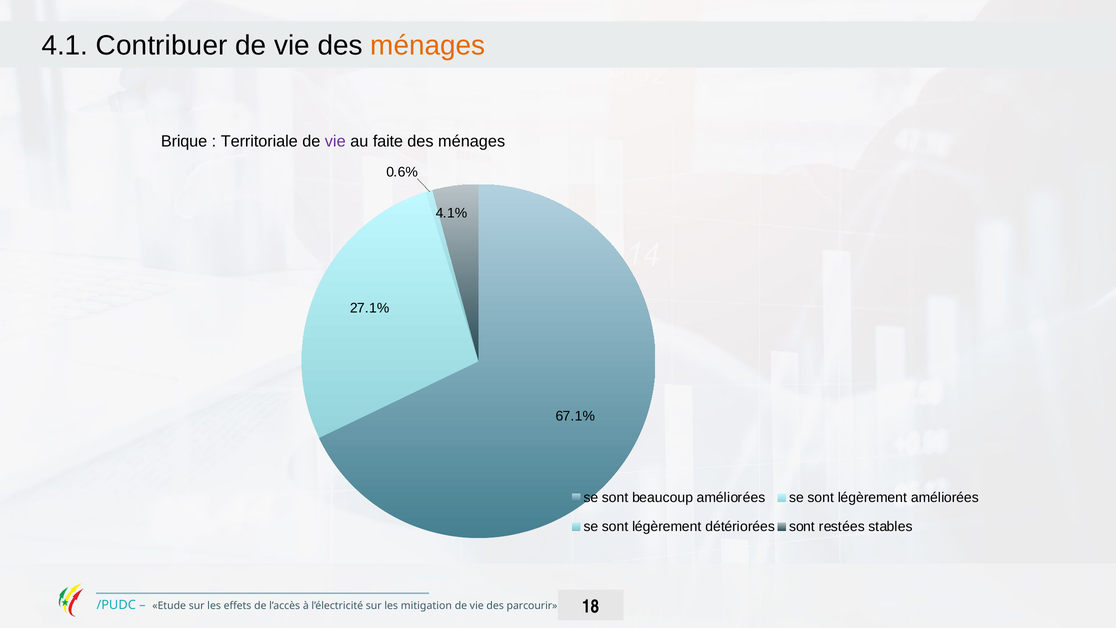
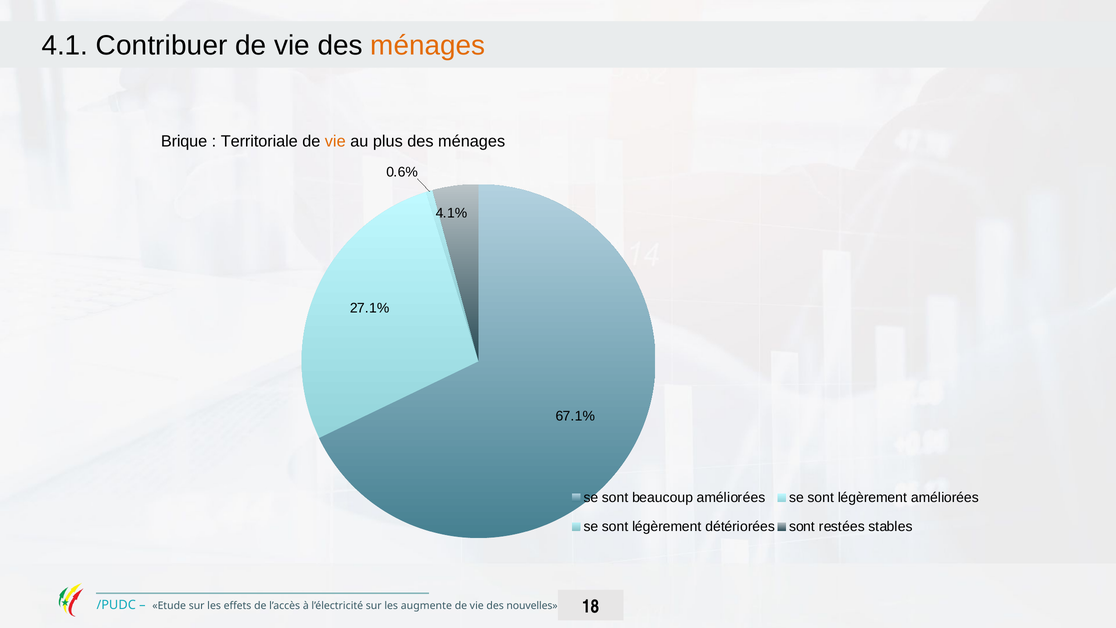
vie at (335, 141) colour: purple -> orange
faite: faite -> plus
mitigation: mitigation -> augmente
parcourir: parcourir -> nouvelles
